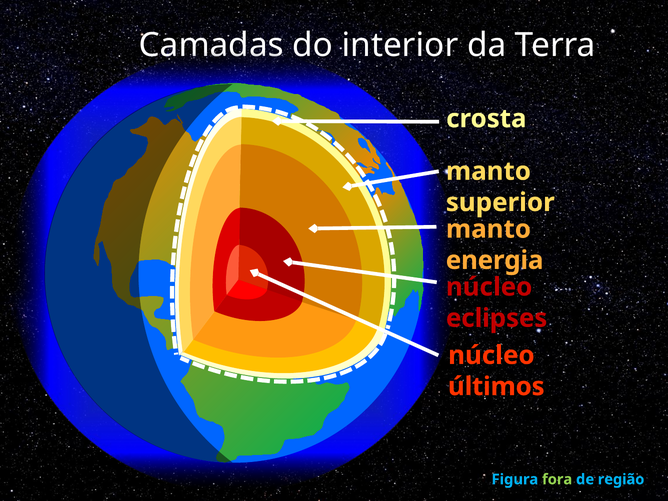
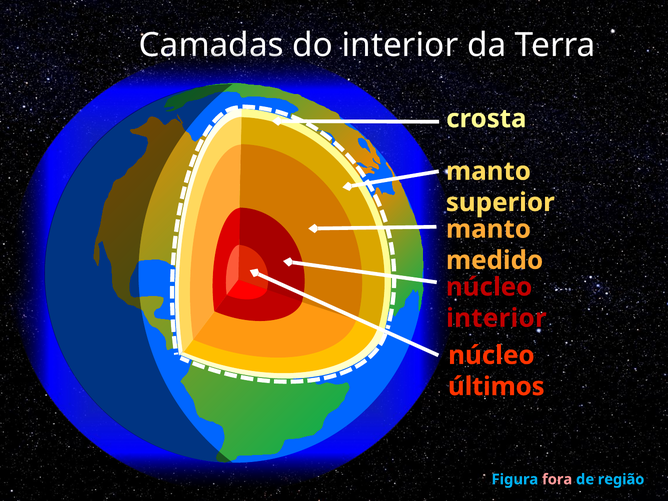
energia: energia -> medido
eclipses at (497, 318): eclipses -> interior
fora colour: light green -> pink
